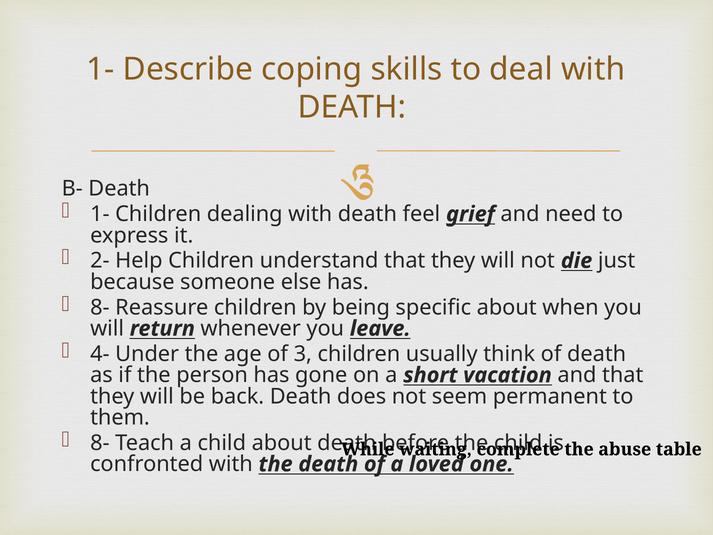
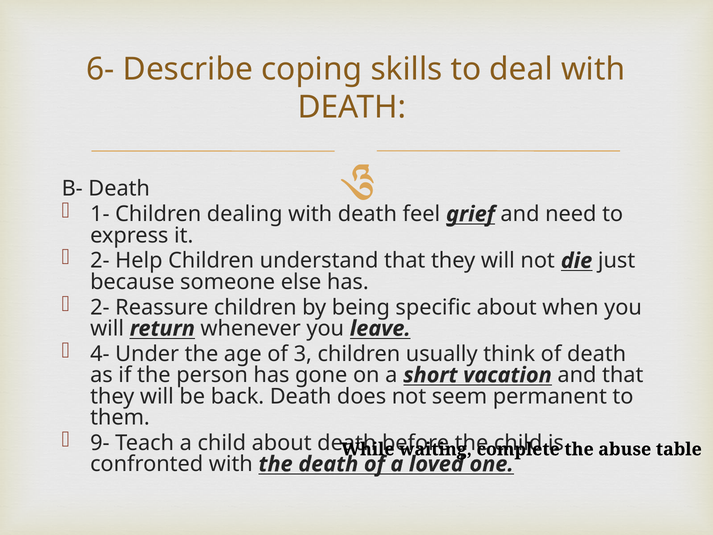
1- at (101, 69): 1- -> 6-
8- at (100, 307): 8- -> 2-
8- at (100, 443): 8- -> 9-
